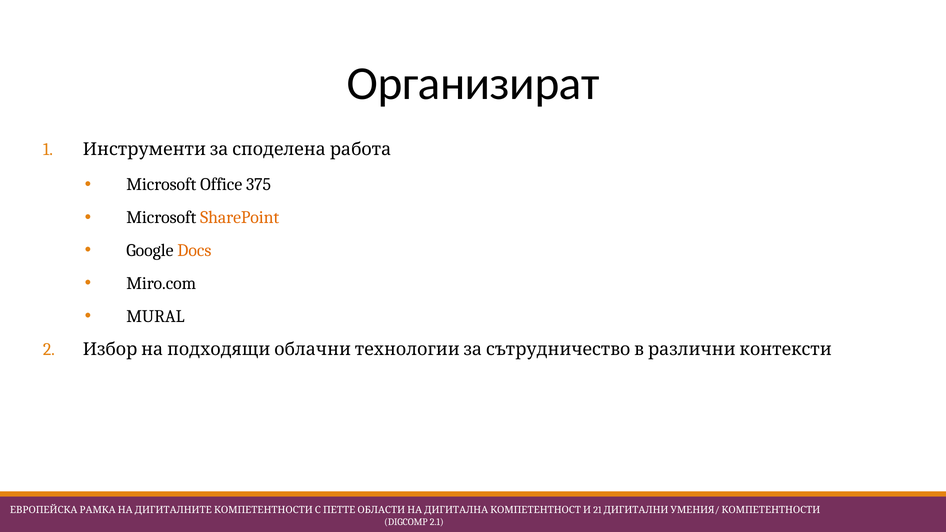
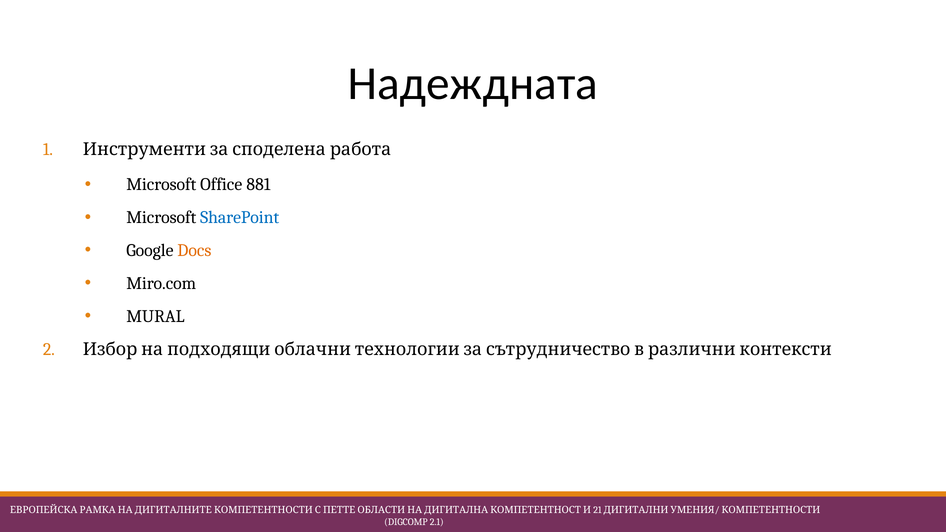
Организират: Организират -> Надеждната
375: 375 -> 881
SharePoint colour: orange -> blue
